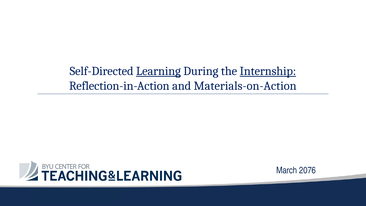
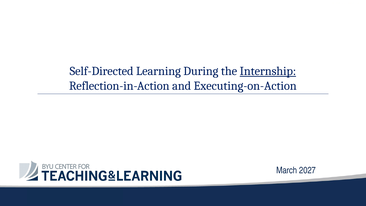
Learning underline: present -> none
Materials-on-Action: Materials-on-Action -> Executing-on-Action
2076: 2076 -> 2027
